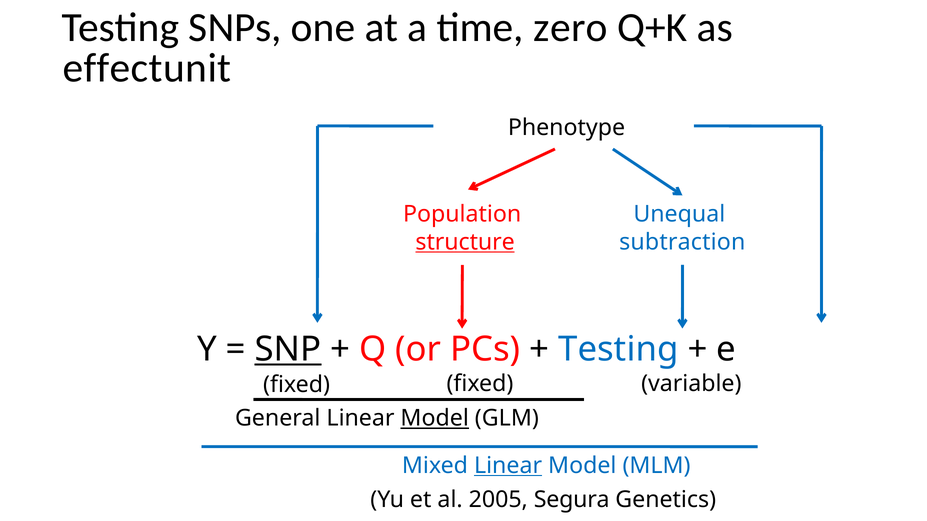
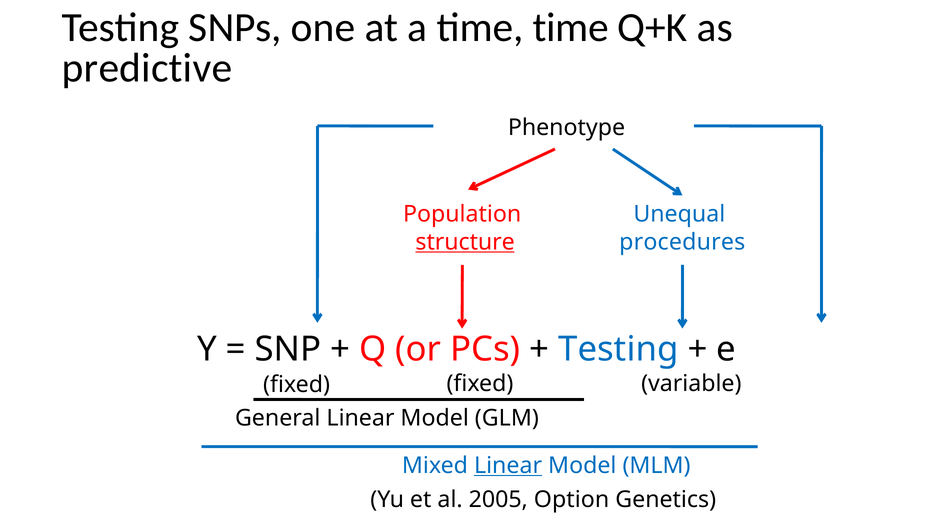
time zero: zero -> time
effectunit: effectunit -> predictive
subtraction: subtraction -> procedures
SNP underline: present -> none
Model at (435, 419) underline: present -> none
Segura: Segura -> Option
